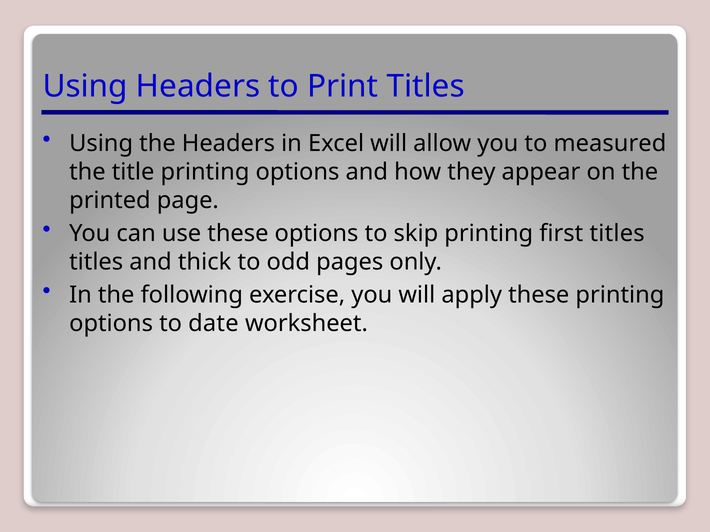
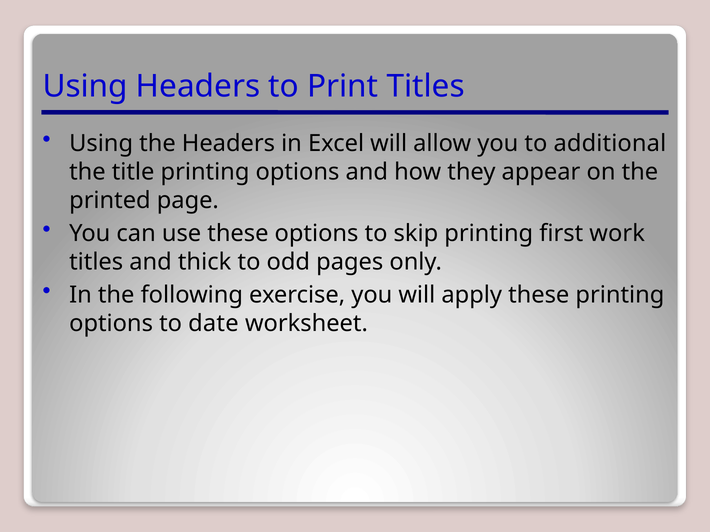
measured: measured -> additional
first titles: titles -> work
